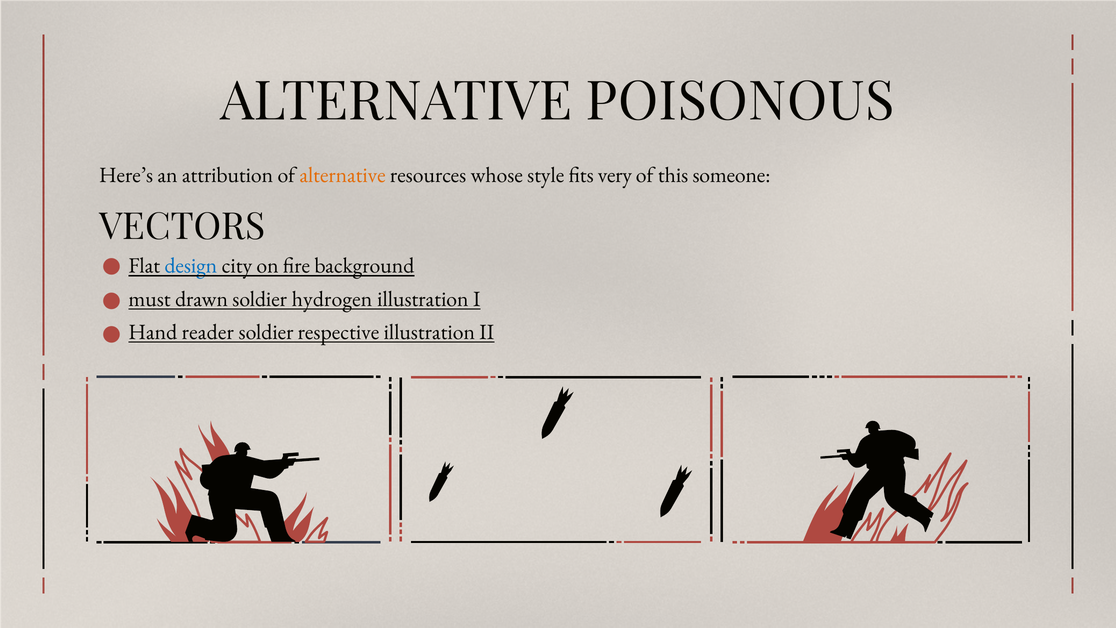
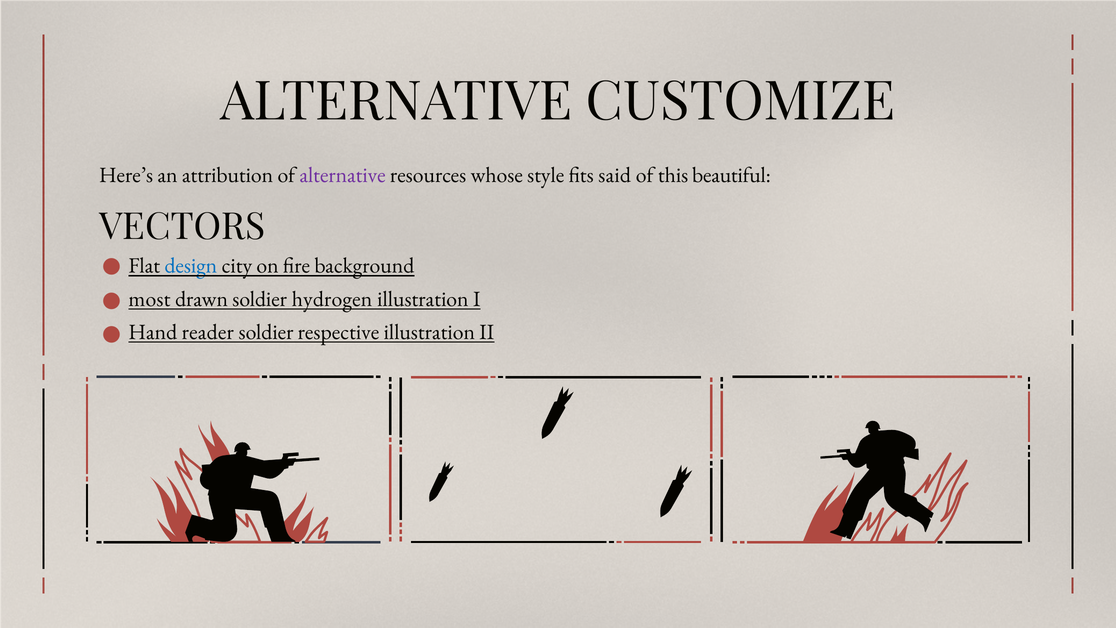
POISONOUS: POISONOUS -> CUSTOMIZE
alternative at (343, 175) colour: orange -> purple
very: very -> said
someone: someone -> beautiful
must: must -> most
